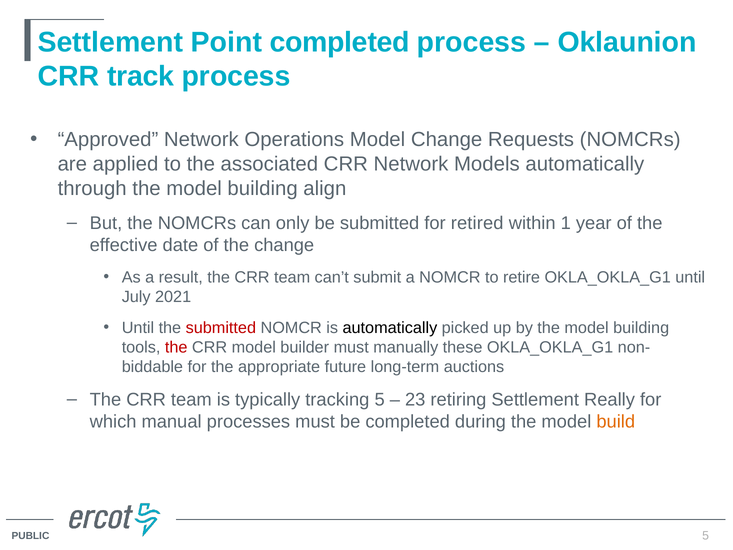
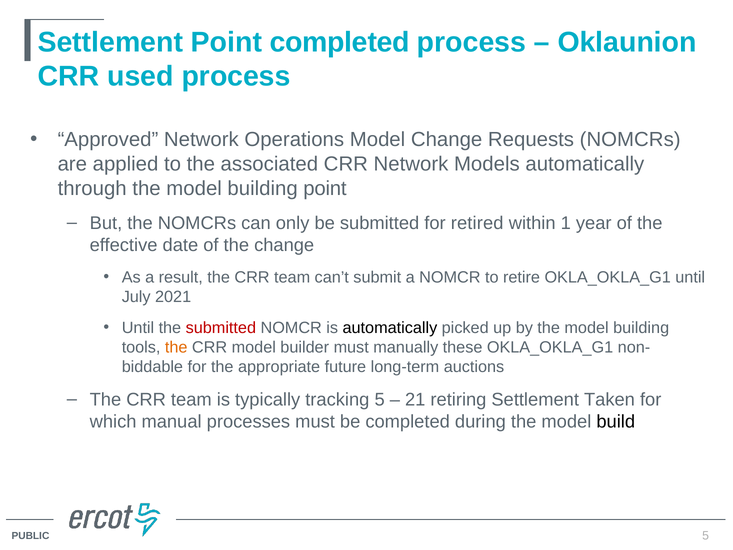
track: track -> used
building align: align -> point
the at (176, 347) colour: red -> orange
23: 23 -> 21
Really: Really -> Taken
build colour: orange -> black
